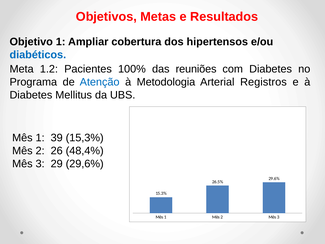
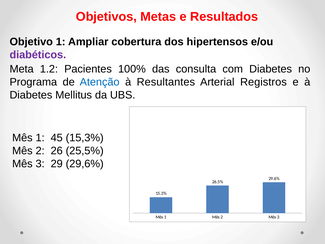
diabéticos colour: blue -> purple
reuniões: reuniões -> consulta
Metodologia: Metodologia -> Resultantes
39: 39 -> 45
48,4%: 48,4% -> 25,5%
